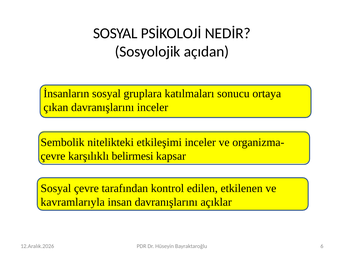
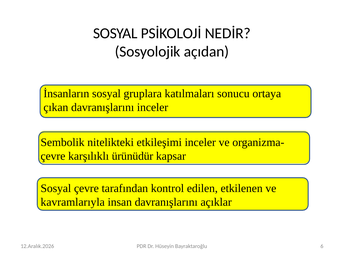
belirmesi: belirmesi -> ürünüdür
